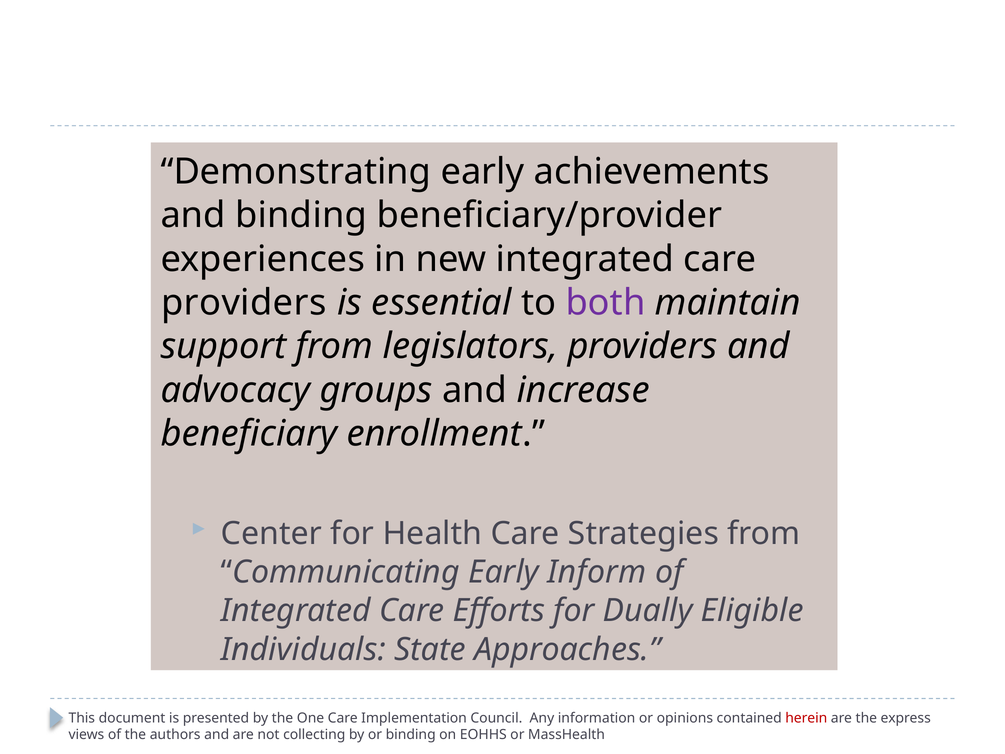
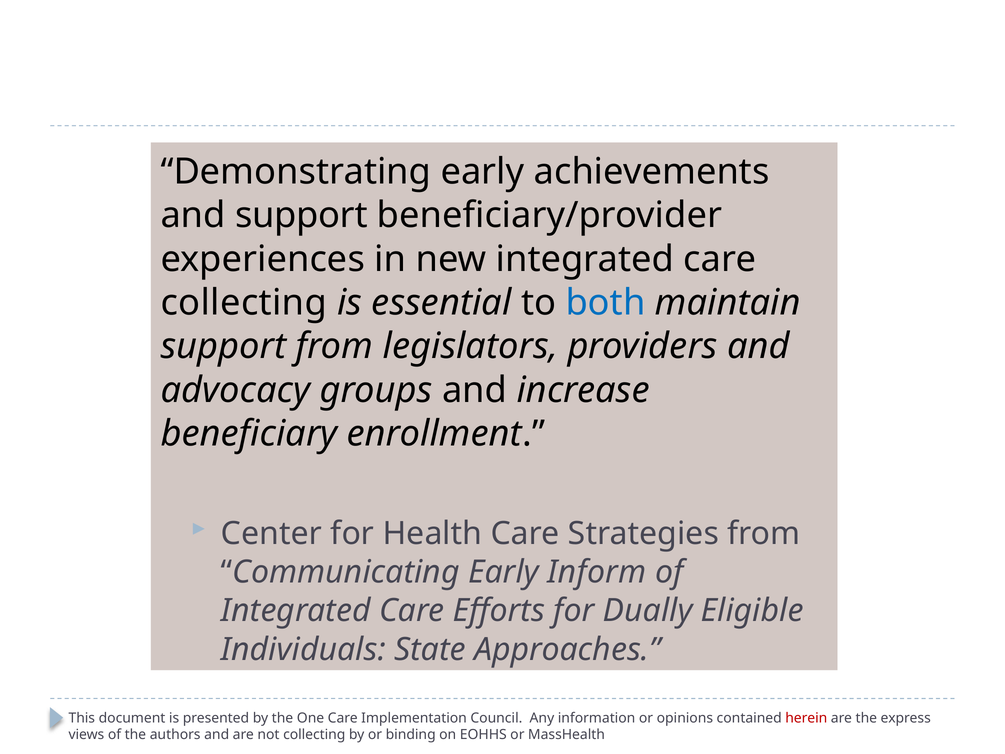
and binding: binding -> support
providers at (244, 303): providers -> collecting
both colour: purple -> blue
